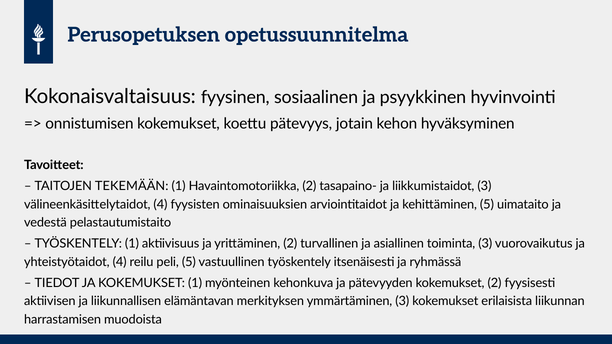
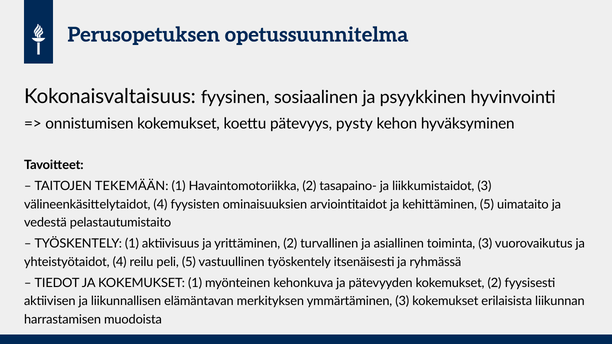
jotain: jotain -> pysty
